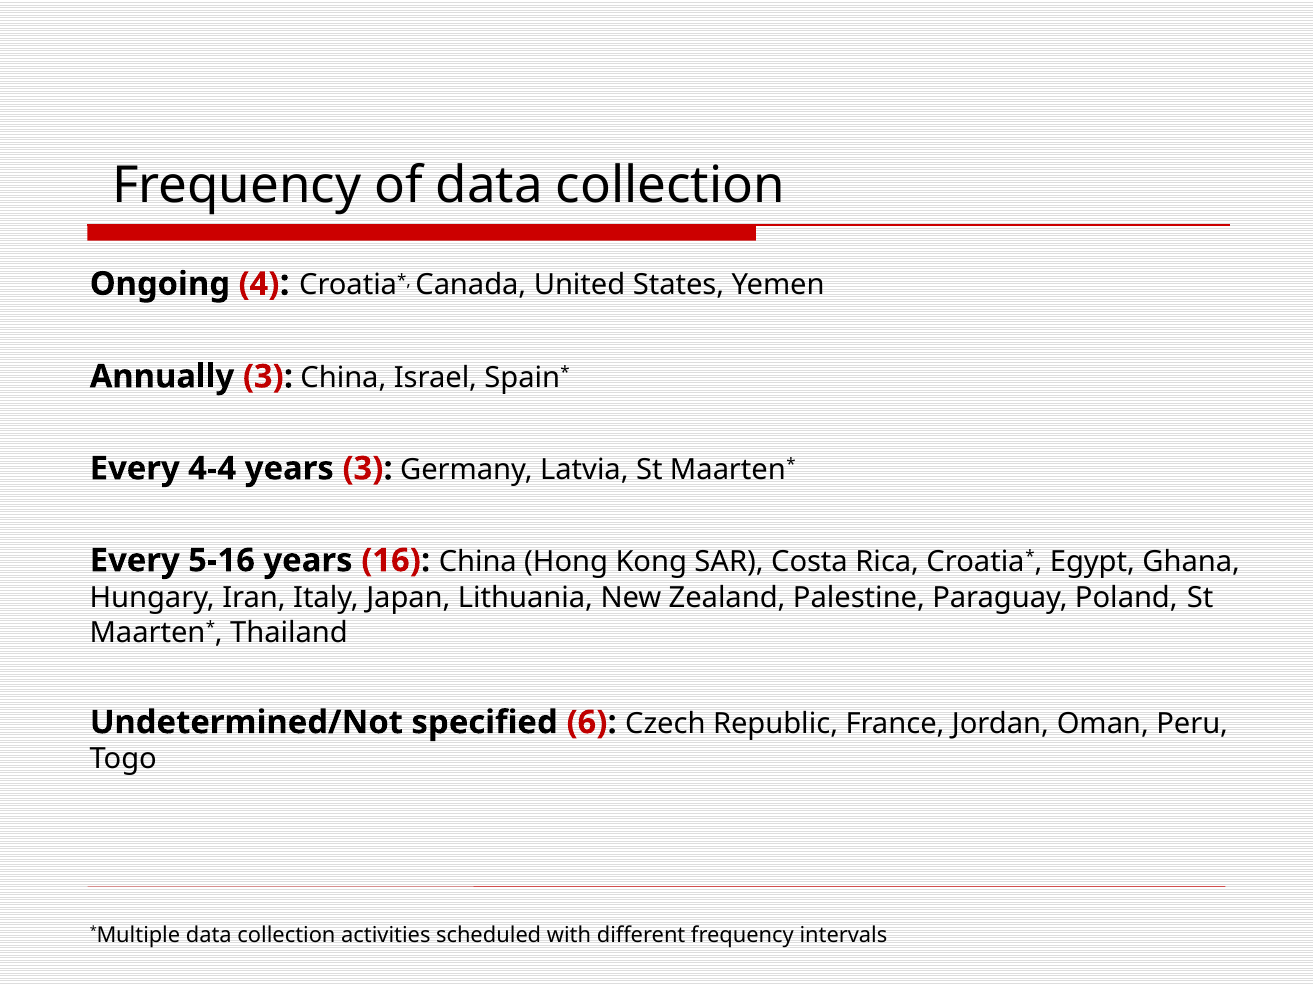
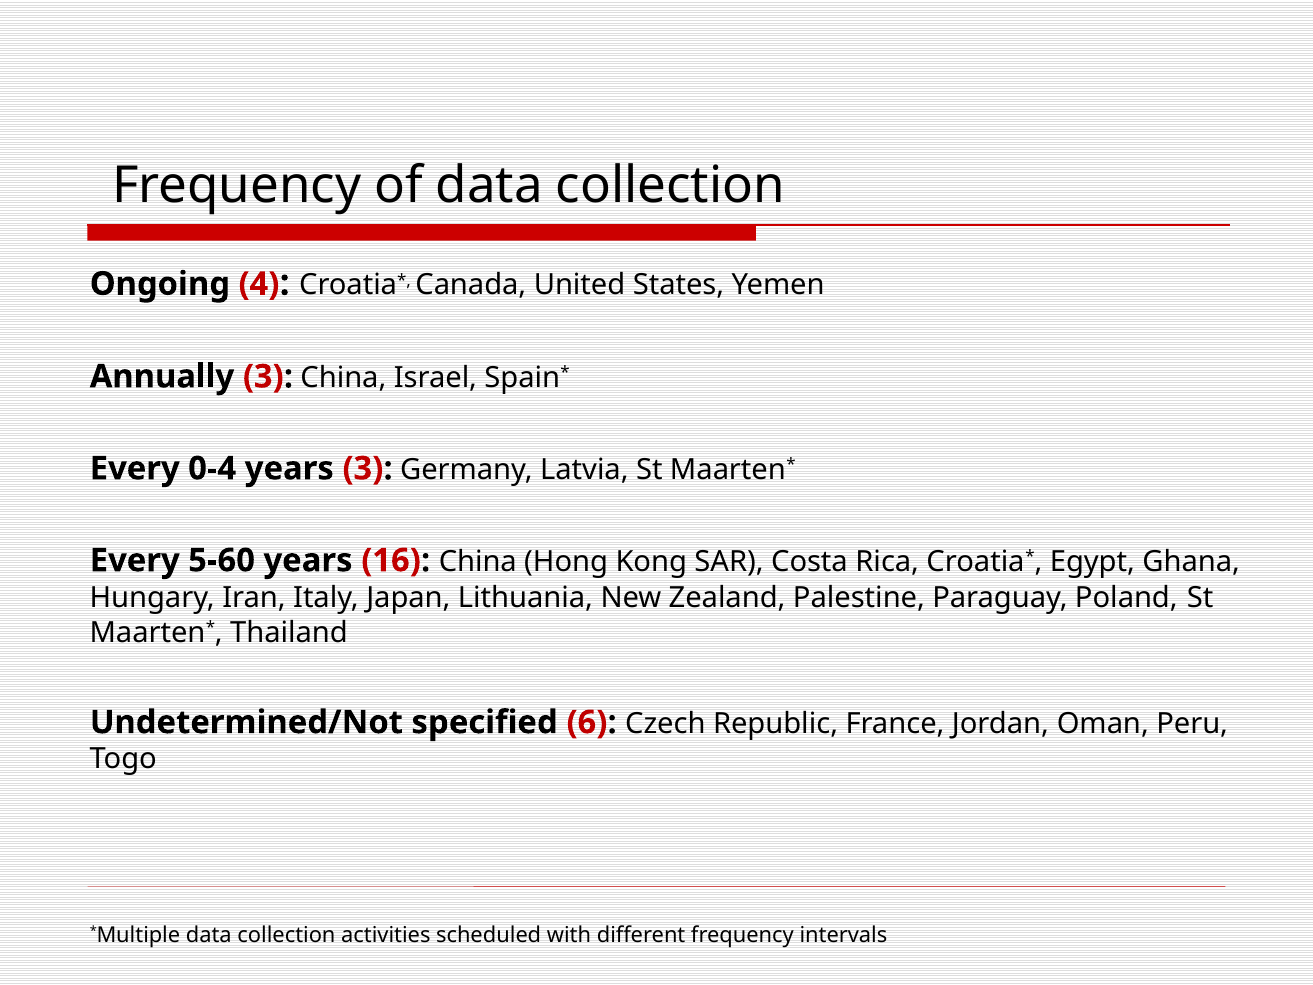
4-4: 4-4 -> 0-4
5-16: 5-16 -> 5-60
